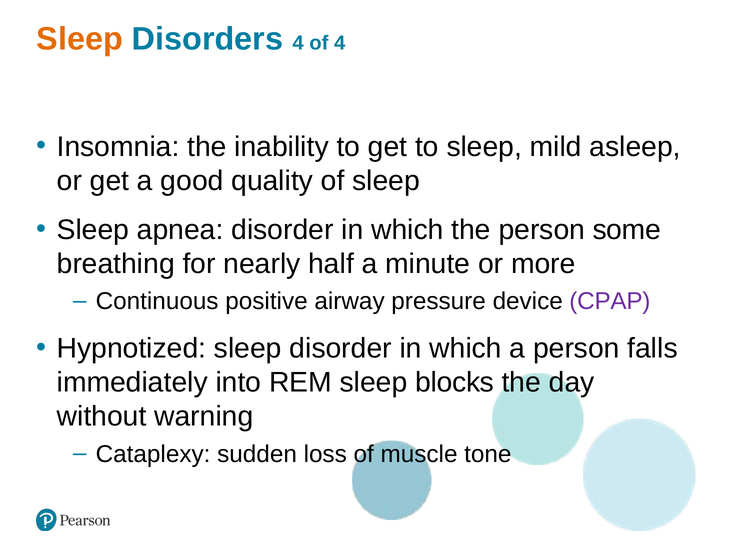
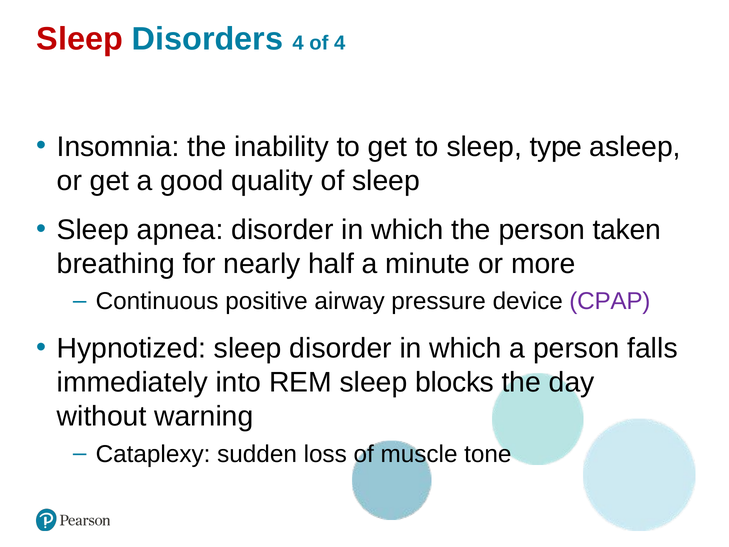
Sleep at (80, 39) colour: orange -> red
mild: mild -> type
some: some -> taken
